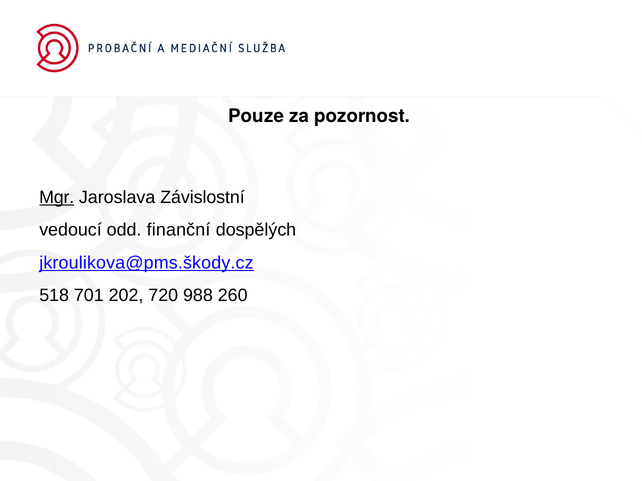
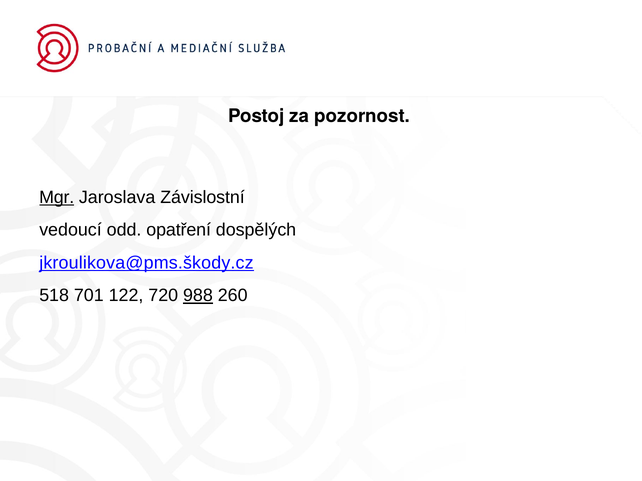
Pouze: Pouze -> Postoj
finanční: finanční -> opatření
202: 202 -> 122
988 underline: none -> present
